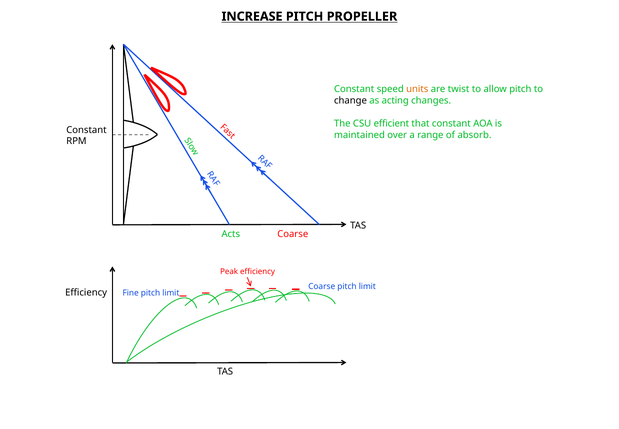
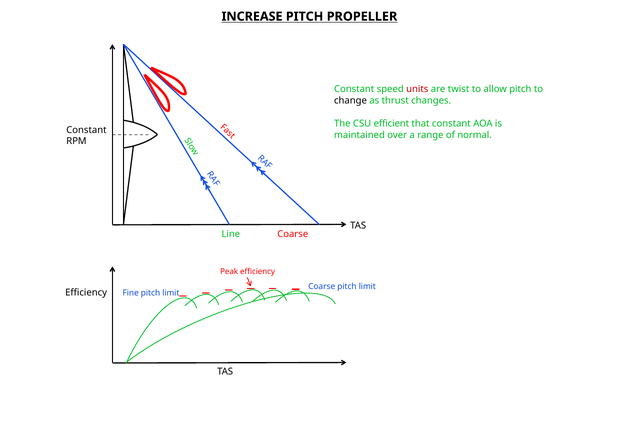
units colour: orange -> red
acting: acting -> thrust
absorb: absorb -> normal
Acts: Acts -> Line
